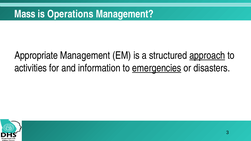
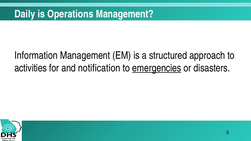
Mass: Mass -> Daily
Appropriate: Appropriate -> Information
approach underline: present -> none
information: information -> notification
